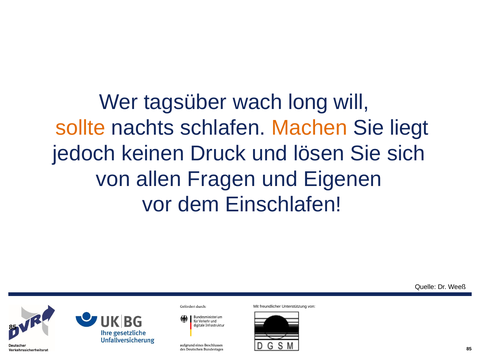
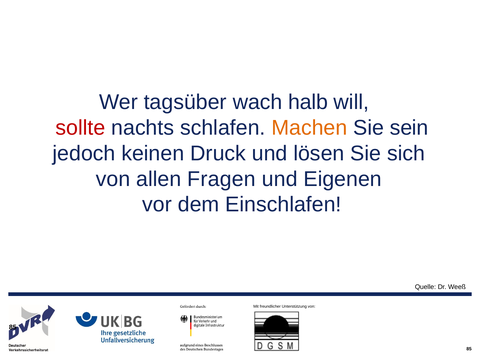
long: long -> halb
sollte colour: orange -> red
liegt: liegt -> sein
